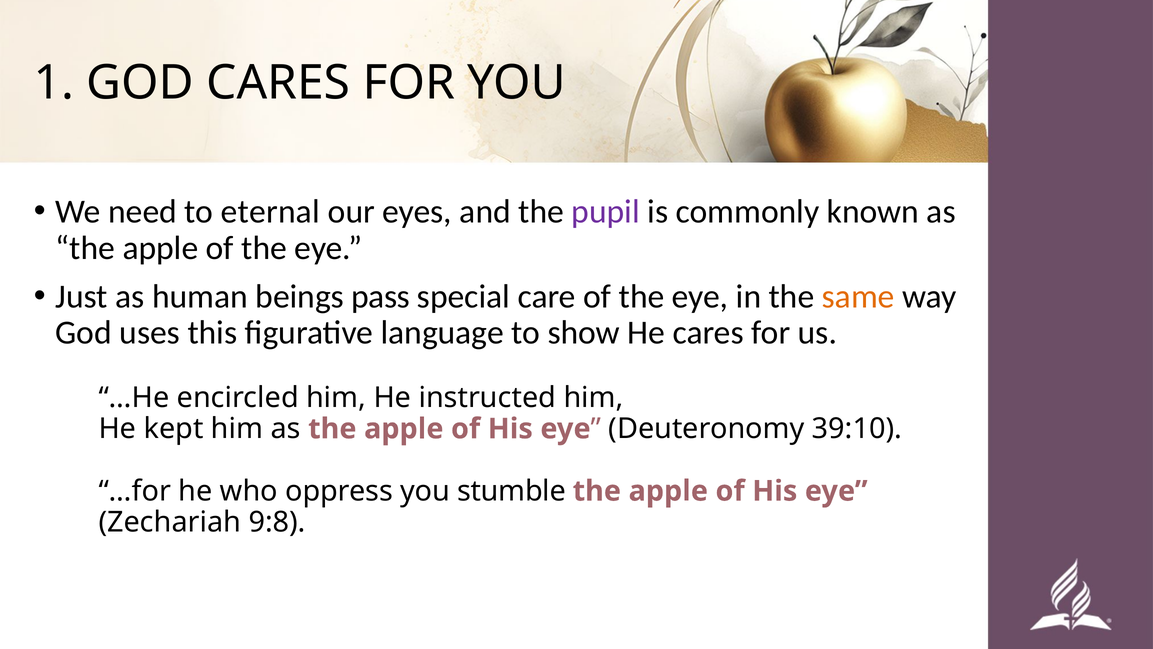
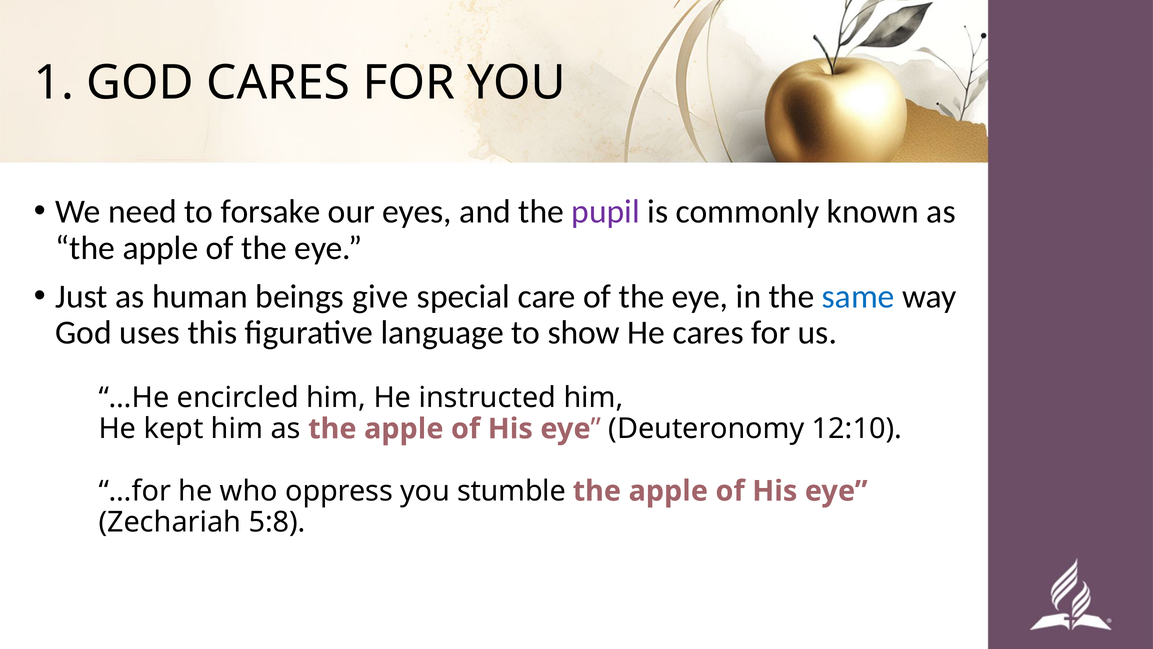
eternal: eternal -> forsake
pass: pass -> give
same colour: orange -> blue
39:10: 39:10 -> 12:10
9:8: 9:8 -> 5:8
